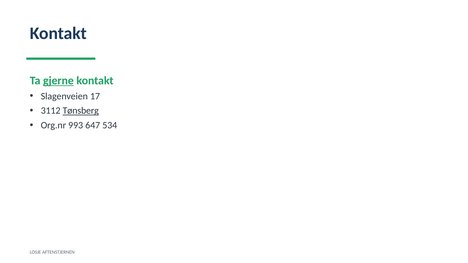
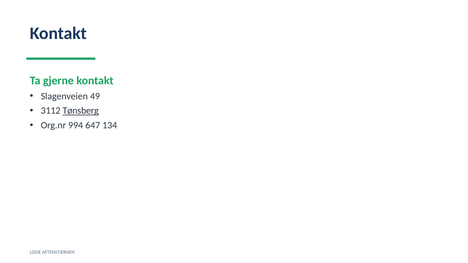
gjerne underline: present -> none
17: 17 -> 49
993: 993 -> 994
534: 534 -> 134
